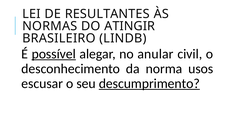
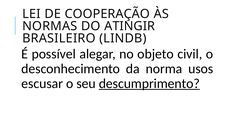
RESULTANTES: RESULTANTES -> COOPERAÇÃO
possível underline: present -> none
anular: anular -> objeto
